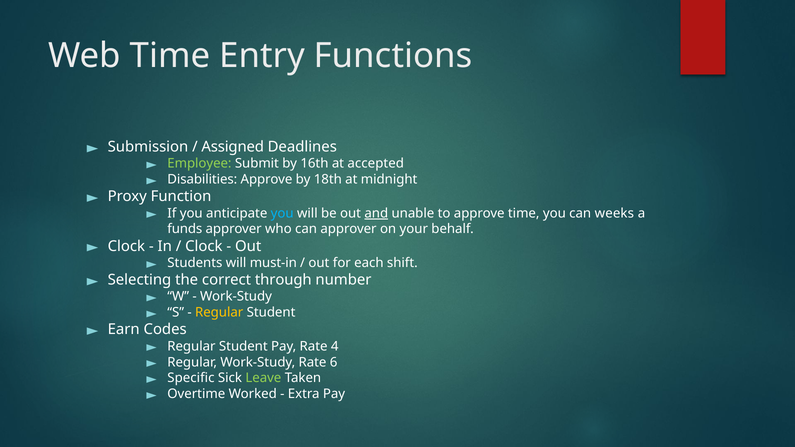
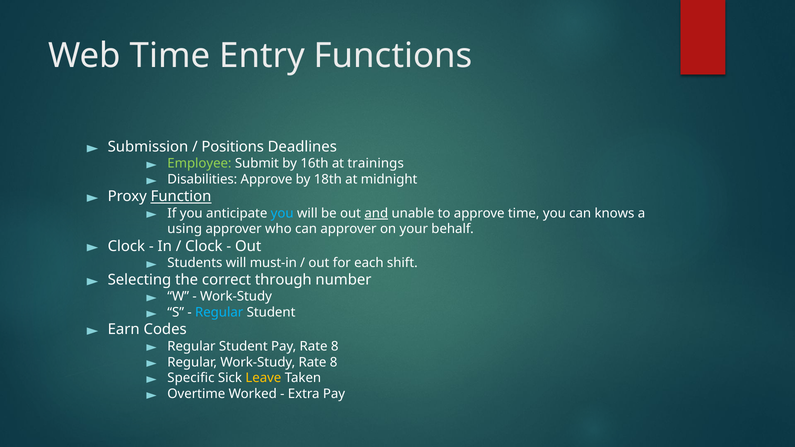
Assigned: Assigned -> Positions
accepted: accepted -> trainings
Function underline: none -> present
weeks: weeks -> knows
funds: funds -> using
Regular at (219, 313) colour: yellow -> light blue
Pay Rate 4: 4 -> 8
Work-Study Rate 6: 6 -> 8
Leave colour: light green -> yellow
